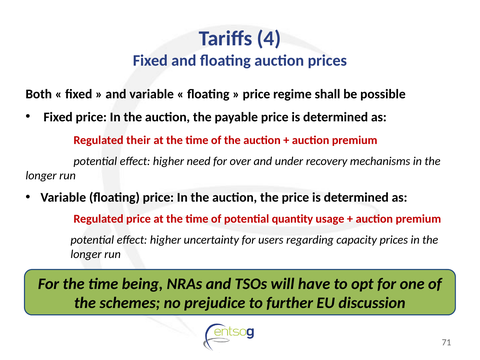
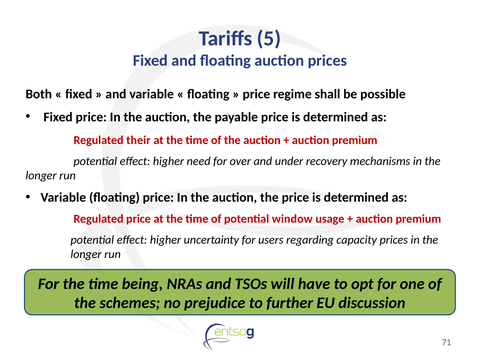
4: 4 -> 5
quantity: quantity -> window
